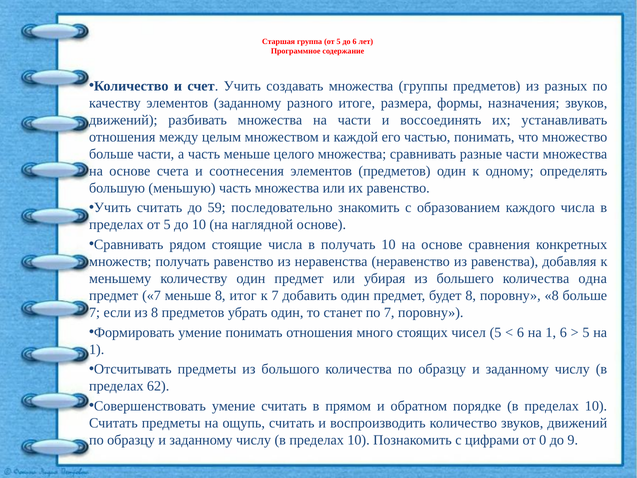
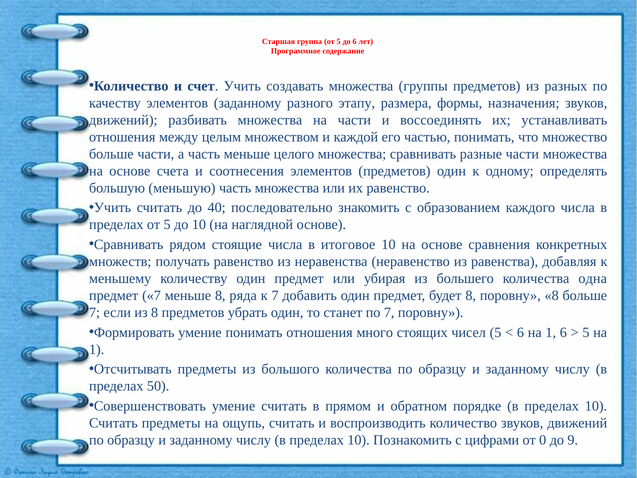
итоге: итоге -> этапу
59: 59 -> 40
в получать: получать -> итоговое
итог: итог -> ряда
62: 62 -> 50
